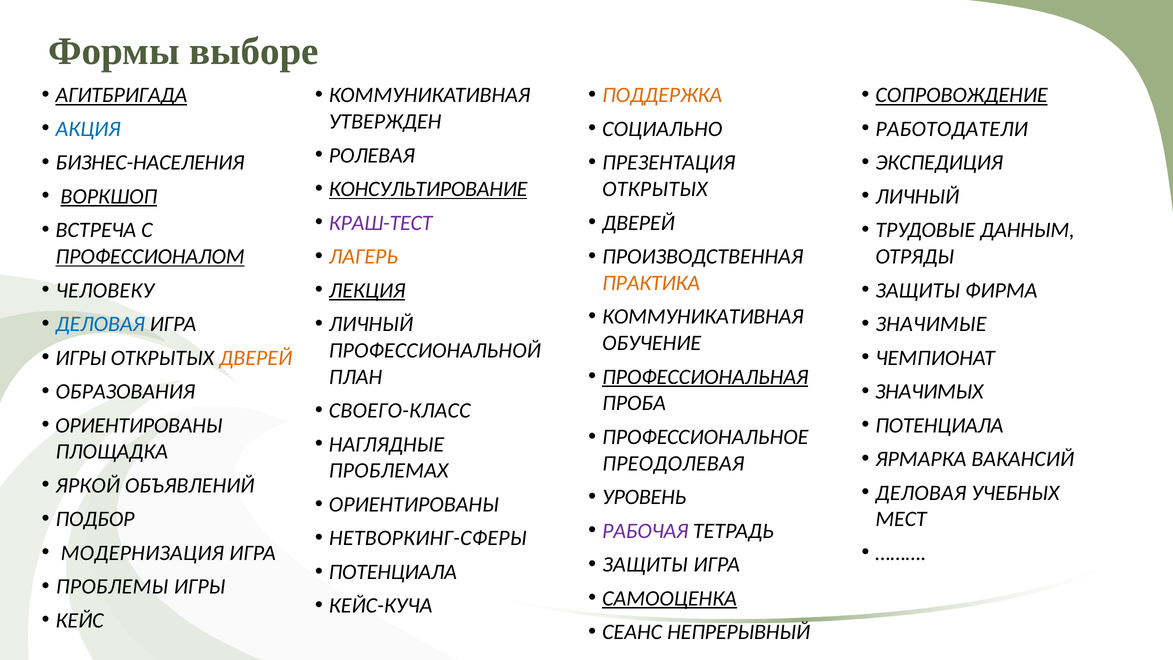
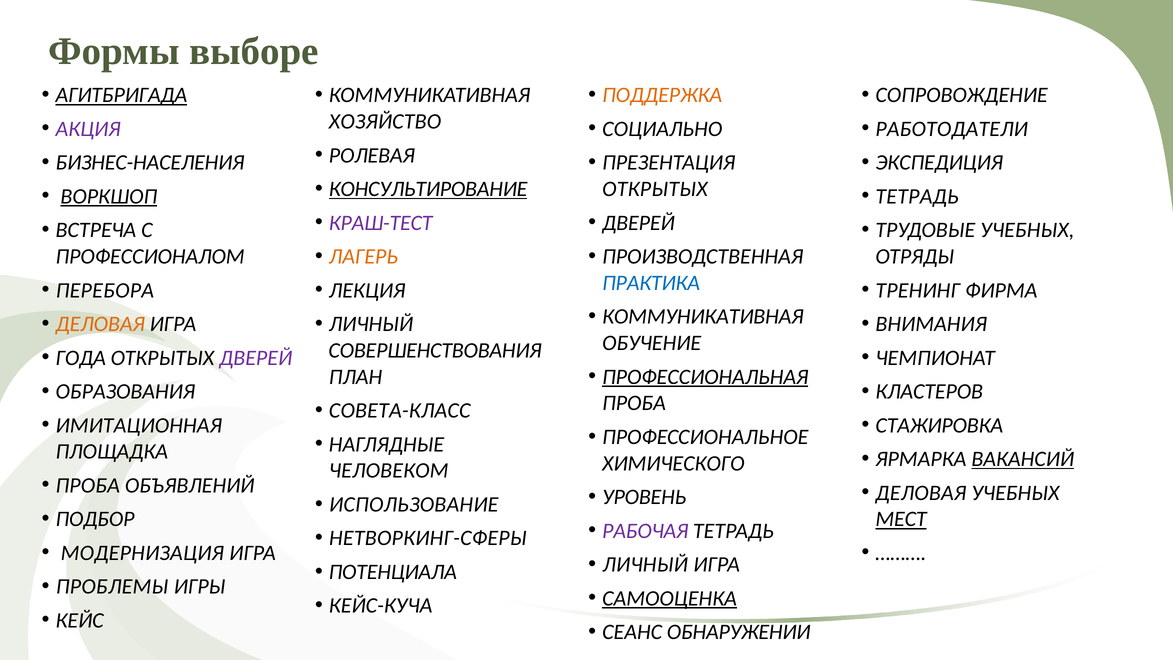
СОПРОВОЖДЕНИЕ underline: present -> none
УТВЕРЖДЕН: УТВЕРЖДЕН -> ХОЗЯЙСТВО
АКЦИЯ colour: blue -> purple
ЛИЧНЫЙ at (917, 196): ЛИЧНЫЙ -> ТЕТРАДЬ
ТРУДОВЫЕ ДАННЫМ: ДАННЫМ -> УЧЕБНЫХ
ПРОФЕССИОНАЛОМ underline: present -> none
ПРАКТИКА colour: orange -> blue
ЧЕЛОВЕКУ: ЧЕЛОВЕКУ -> ПЕРЕБОРА
ЛЕКЦИЯ underline: present -> none
ЗАЩИТЫ at (918, 290): ЗАЩИТЫ -> ТРЕНИНГ
ДЕЛОВАЯ at (100, 324) colour: blue -> orange
ЗНАЧИМЫЕ: ЗНАЧИМЫЕ -> ВНИМАНИЯ
ПРОФЕССИОНАЛЬНОЙ: ПРОФЕССИОНАЛЬНОЙ -> СОВЕРШЕНСТВОВАНИЯ
ИГРЫ at (81, 358): ИГРЫ -> ГОДА
ДВЕРЕЙ at (256, 358) colour: orange -> purple
ЗНАЧИМЫХ: ЗНАЧИМЫХ -> КЛАСТЕРОВ
СВОЕГО-КЛАСС: СВОЕГО-КЛАСС -> СОВЕТА-КЛАСС
ОРИЕНТИРОВАНЫ at (139, 425): ОРИЕНТИРОВАНЫ -> ИМИТАЦИОННАЯ
ПОТЕНЦИАЛА at (939, 425): ПОТЕНЦИАЛА -> СТАЖИРОВКА
ВАКАНСИЙ underline: none -> present
ПРЕОДОЛЕВАЯ: ПРЕОДОЛЕВАЯ -> ХИМИЧЕСКОГО
ПРОБЛЕМАХ: ПРОБЛЕМАХ -> ЧЕЛОВЕКОМ
ЯРКОЙ at (88, 485): ЯРКОЙ -> ПРОБА
ОРИЕНТИРОВАНЫ at (414, 504): ОРИЕНТИРОВАНЫ -> ИСПОЛЬЗОВАНИЕ
МЕСТ underline: none -> present
ЗАЩИТЫ at (645, 564): ЗАЩИТЫ -> ЛИЧНЫЙ
НЕПРЕРЫВНЫЙ: НЕПРЕРЫВНЫЙ -> ОБНАРУЖЕНИИ
